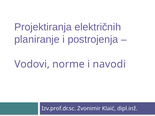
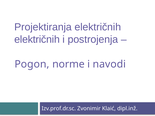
planiranje at (37, 39): planiranje -> električnih
Vodovi: Vodovi -> Pogon
